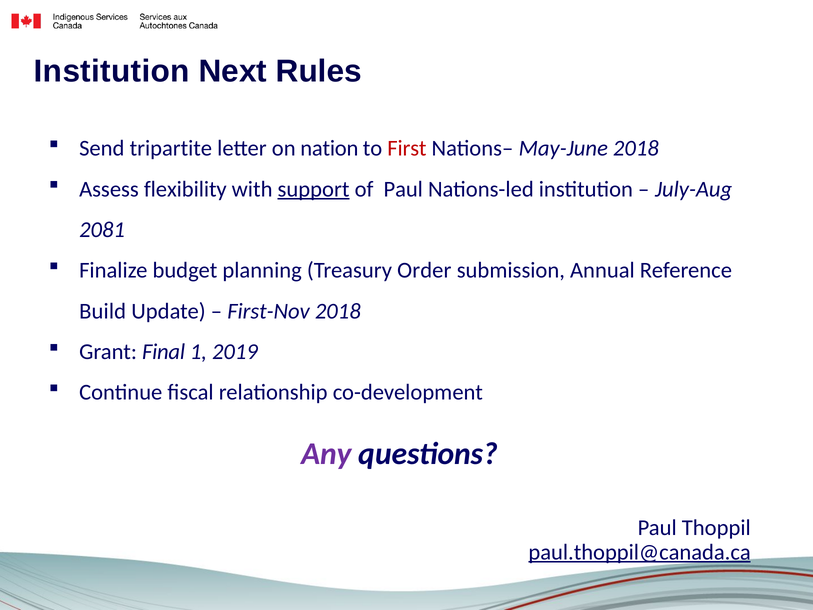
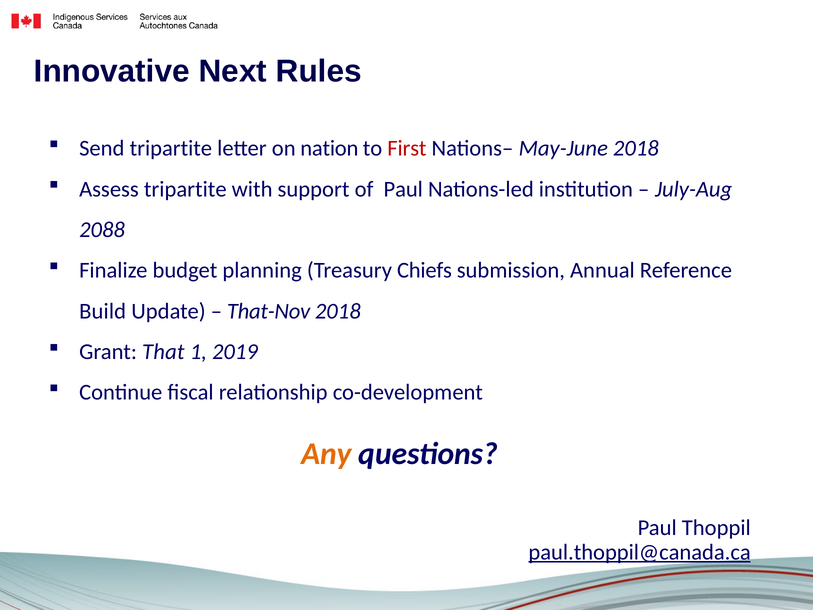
Institution at (112, 71): Institution -> Innovative
Assess flexibility: flexibility -> tripartite
support underline: present -> none
2081: 2081 -> 2088
Order: Order -> Chiefs
First-Nov: First-Nov -> That-Nov
Final: Final -> That
Any colour: purple -> orange
